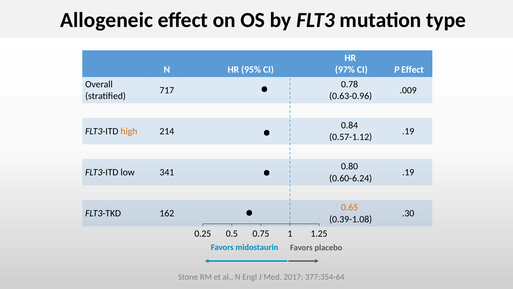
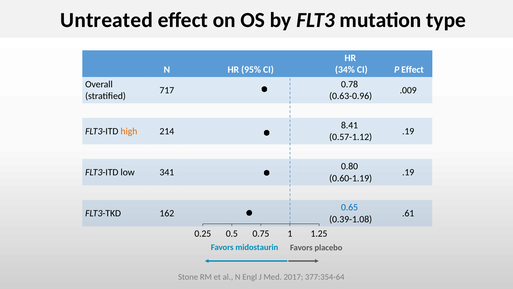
Allogeneic: Allogeneic -> Untreated
97%: 97% -> 34%
0.84: 0.84 -> 8.41
0.60-6.24: 0.60-6.24 -> 0.60-1.19
0.65 colour: orange -> blue
.30: .30 -> .61
